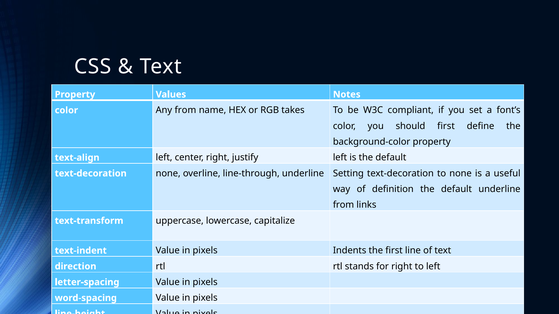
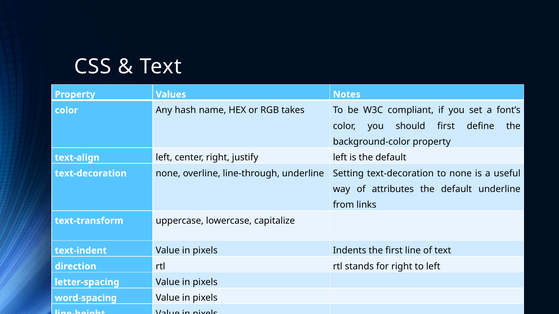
Any from: from -> hash
definition: definition -> attributes
